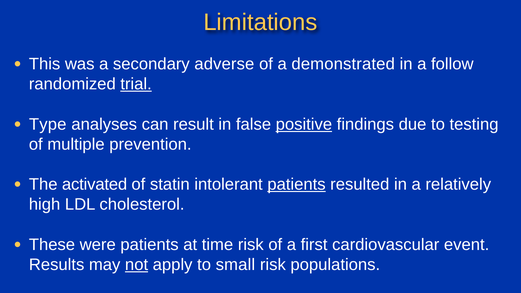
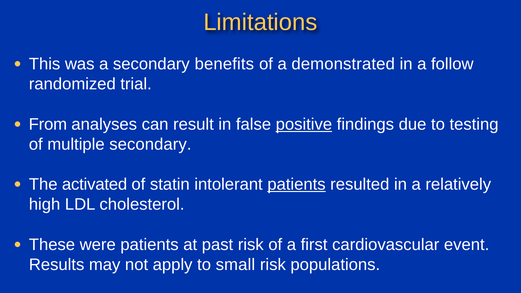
adverse: adverse -> benefits
trial underline: present -> none
Type: Type -> From
multiple prevention: prevention -> secondary
time: time -> past
not underline: present -> none
